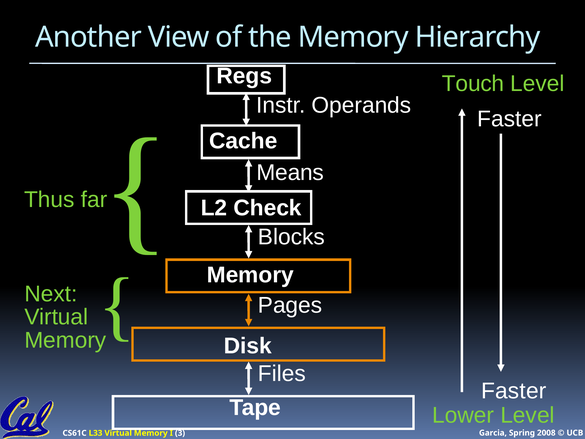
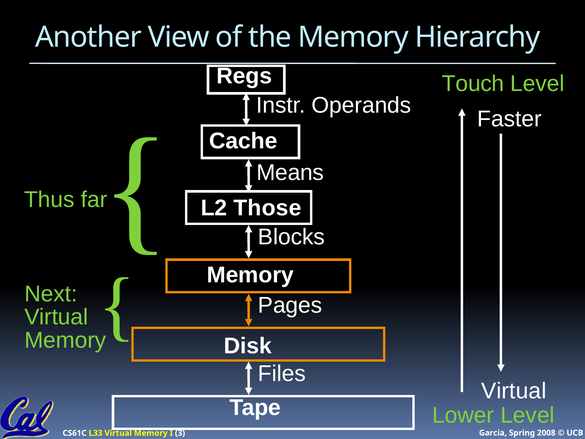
Check: Check -> Those
Faster at (514, 391): Faster -> Virtual
